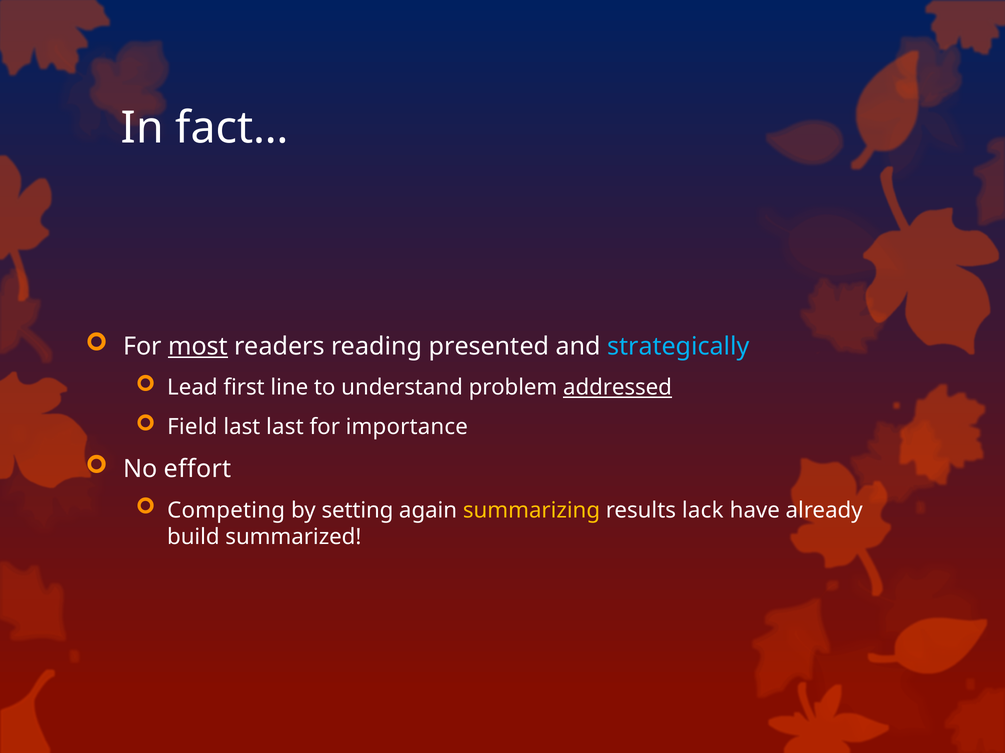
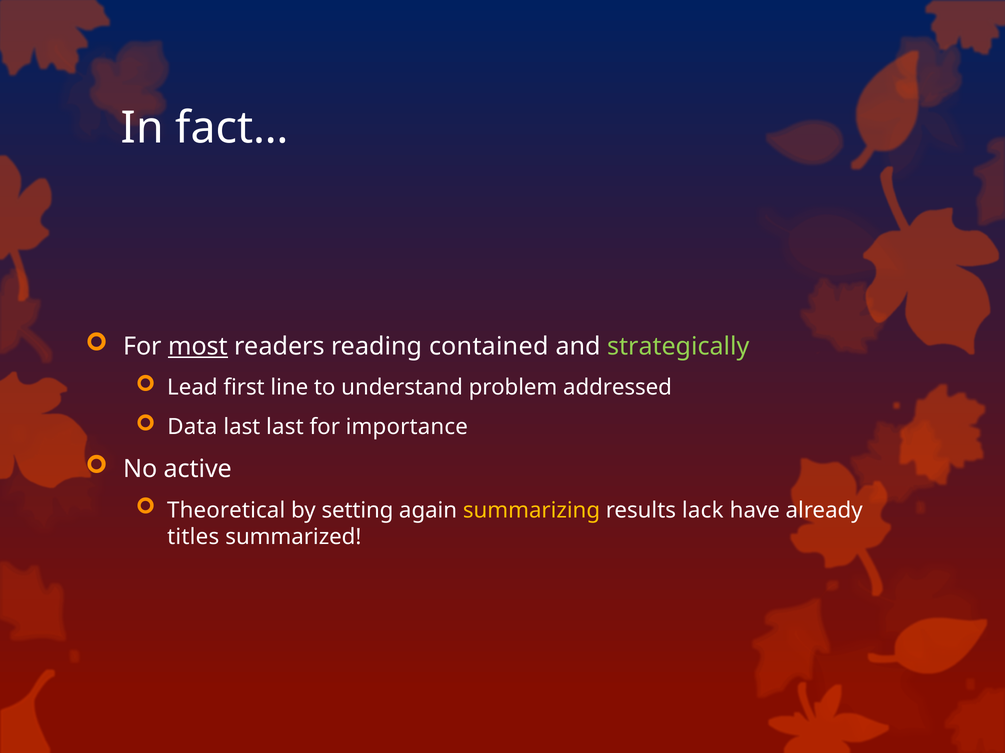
presented: presented -> contained
strategically colour: light blue -> light green
addressed underline: present -> none
Field: Field -> Data
effort: effort -> active
Competing: Competing -> Theoretical
build: build -> titles
